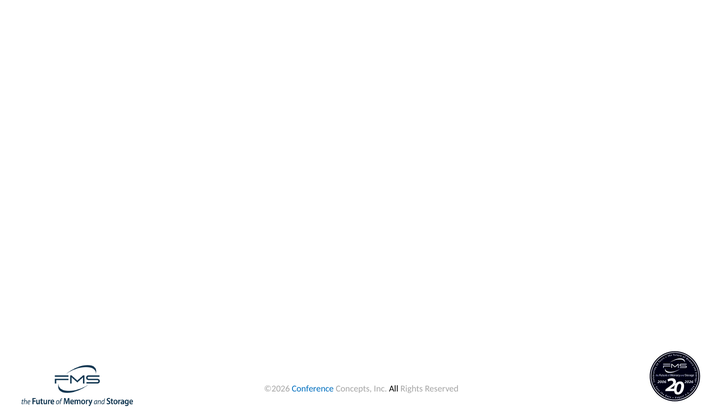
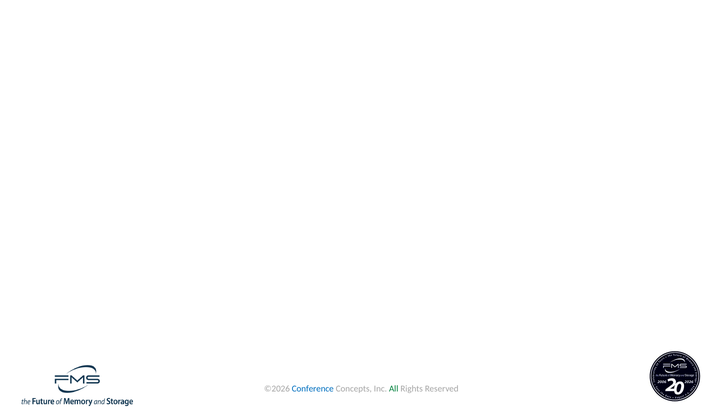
All colour: black -> green
